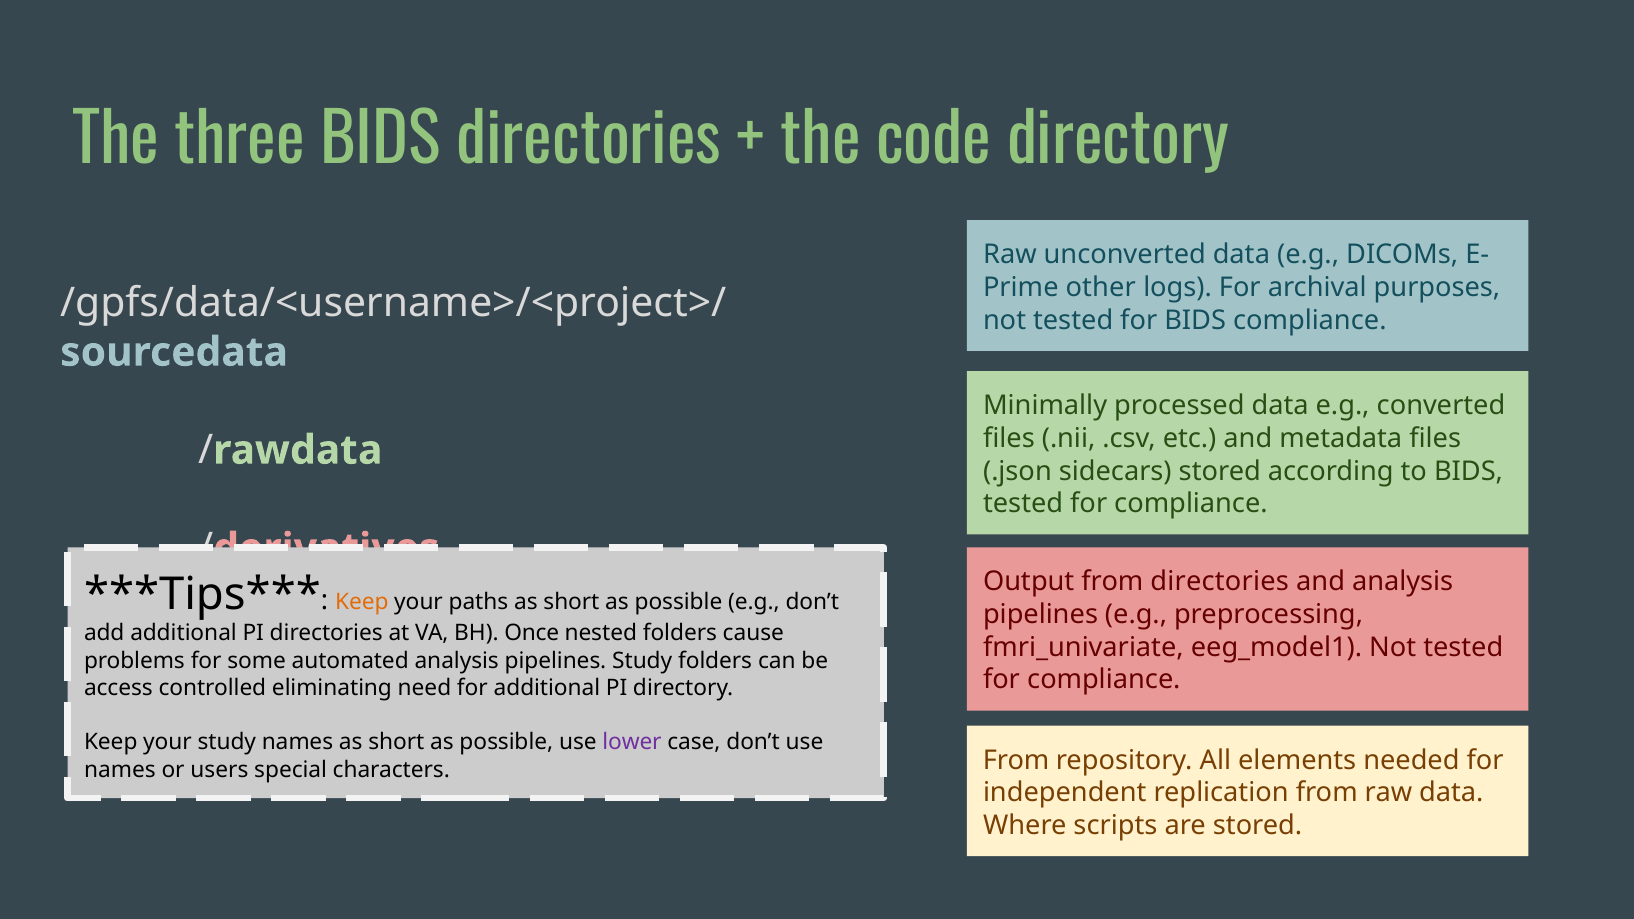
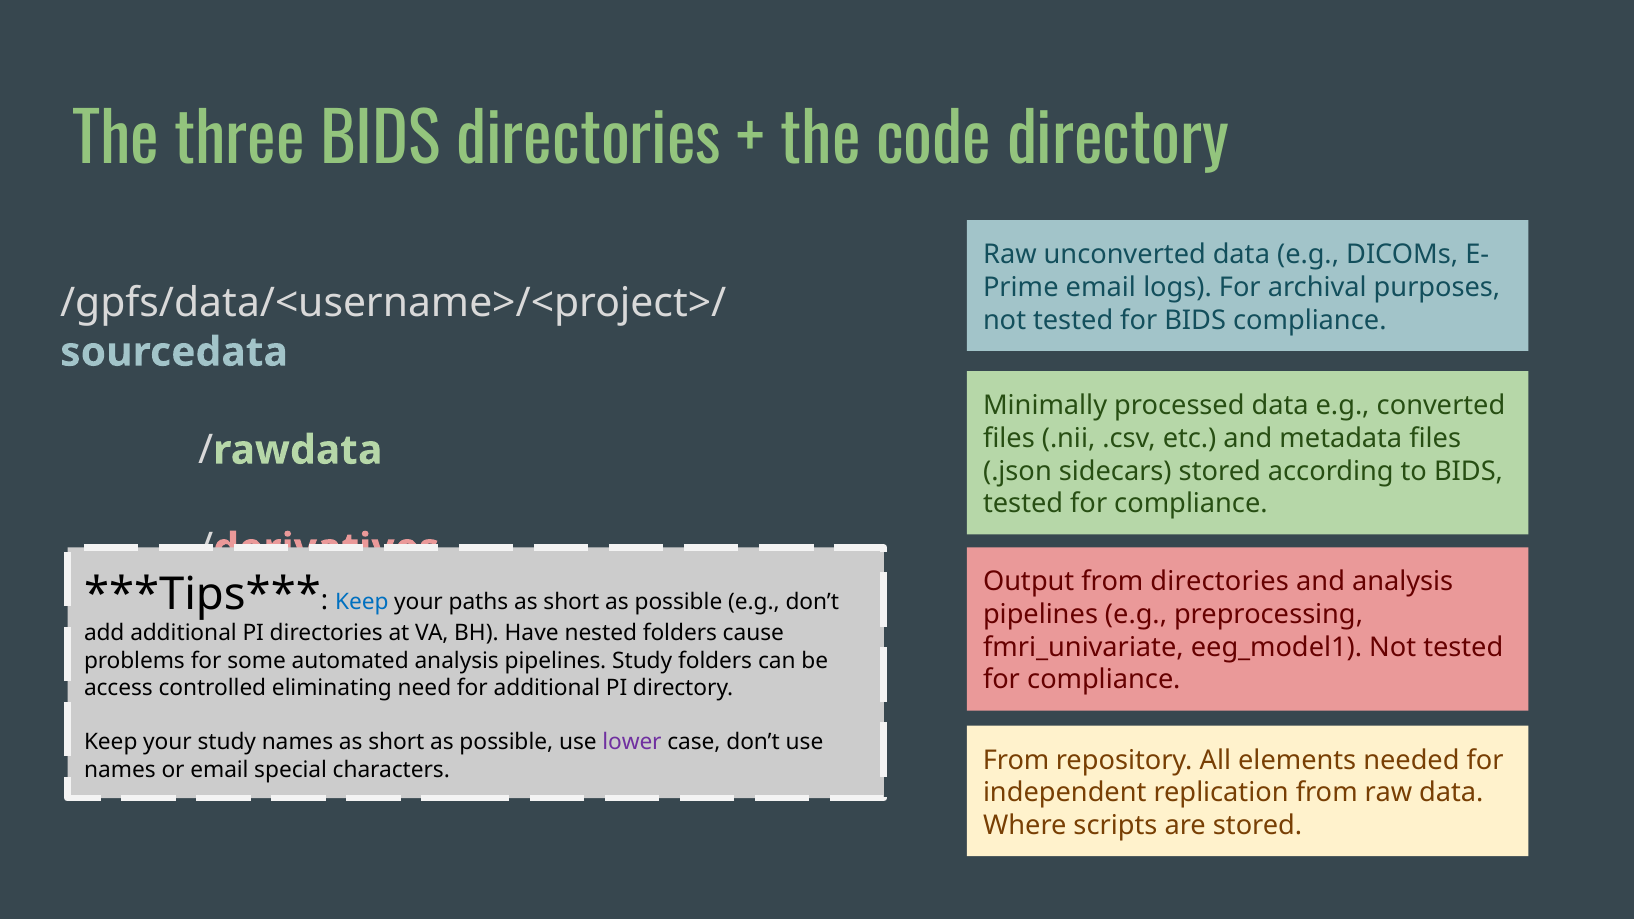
other at (1101, 287): other -> email
Keep at (362, 602) colour: orange -> blue
Once: Once -> Have
or users: users -> email
